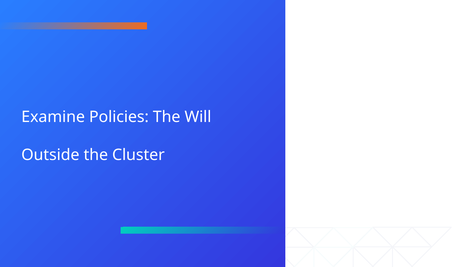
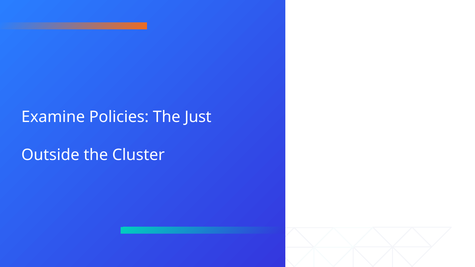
Will: Will -> Just
